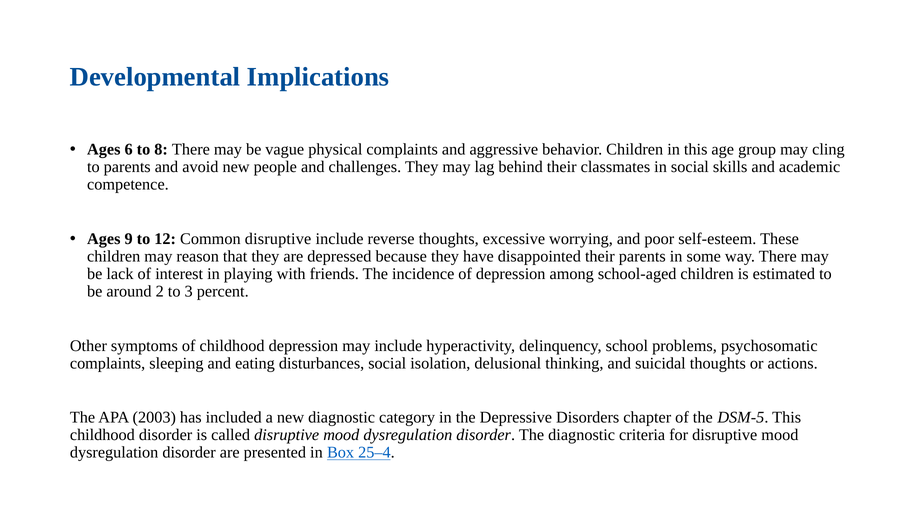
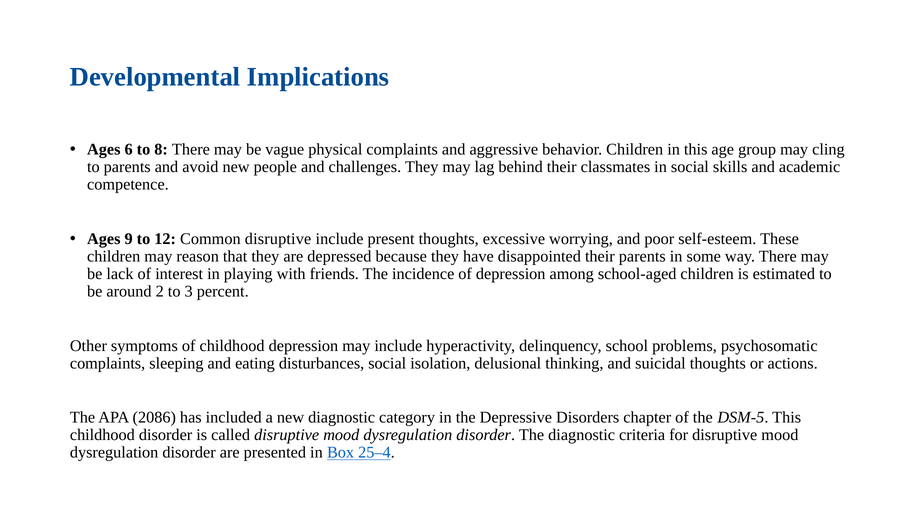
reverse: reverse -> present
2003: 2003 -> 2086
